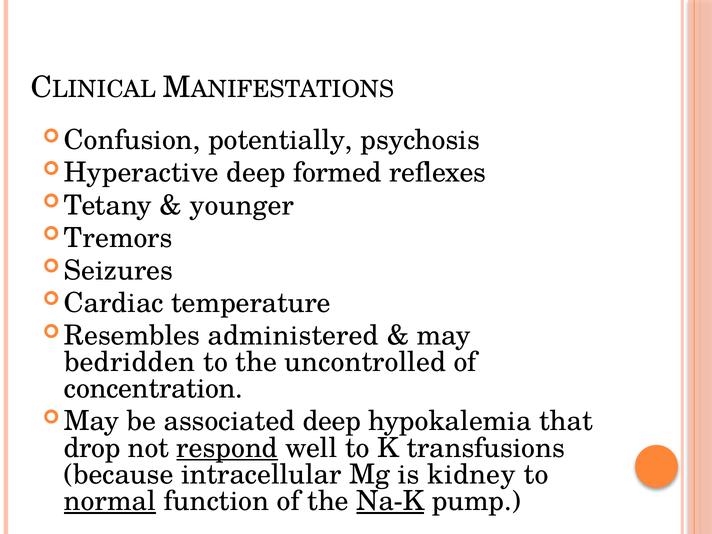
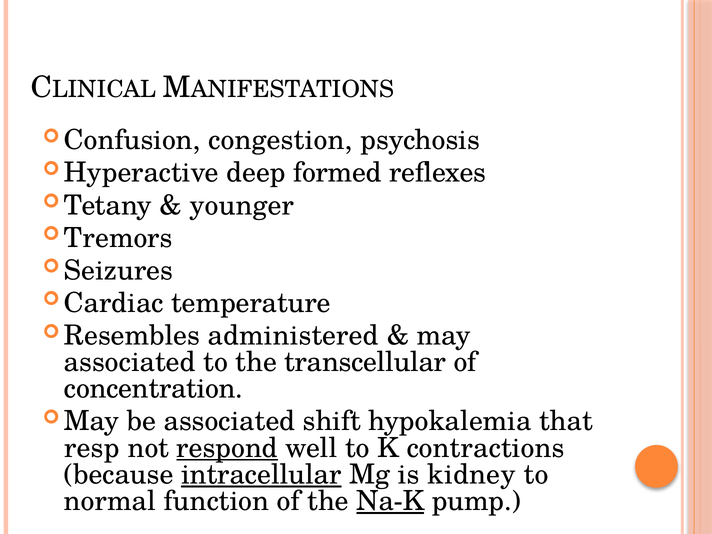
potentially: potentially -> congestion
bedridden at (130, 362): bedridden -> associated
uncontrolled: uncontrolled -> transcellular
associated deep: deep -> shift
drop: drop -> resp
transfusions: transfusions -> contractions
intracellular underline: none -> present
normal underline: present -> none
